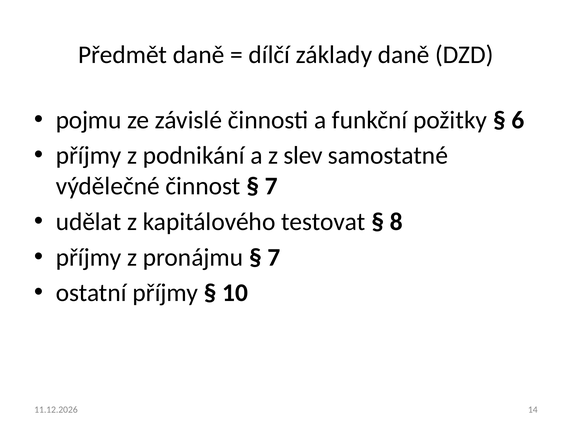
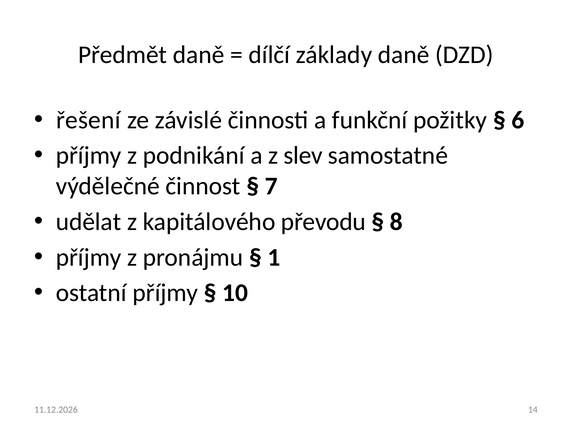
pojmu: pojmu -> řešení
testovat: testovat -> převodu
7 at (274, 257): 7 -> 1
